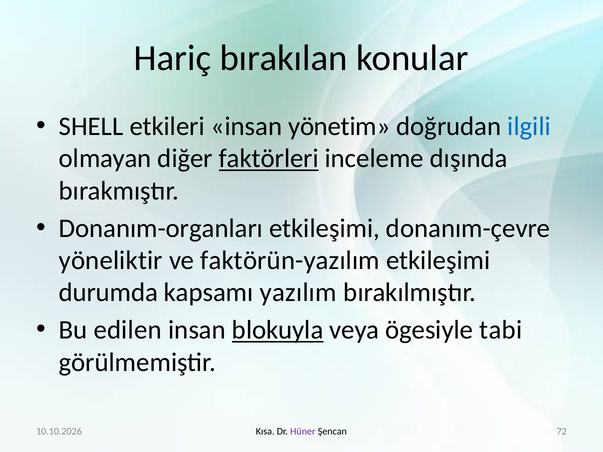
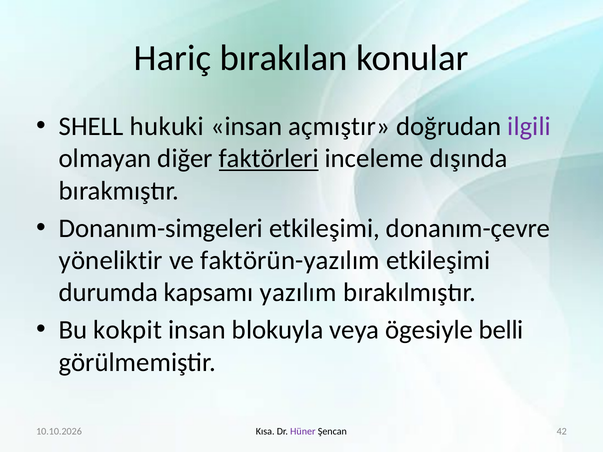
etkileri: etkileri -> hukuki
yönetim: yönetim -> açmıştır
ilgili colour: blue -> purple
Donanım-organları: Donanım-organları -> Donanım-simgeleri
edilen: edilen -> kokpit
blokuyla underline: present -> none
tabi: tabi -> belli
72: 72 -> 42
